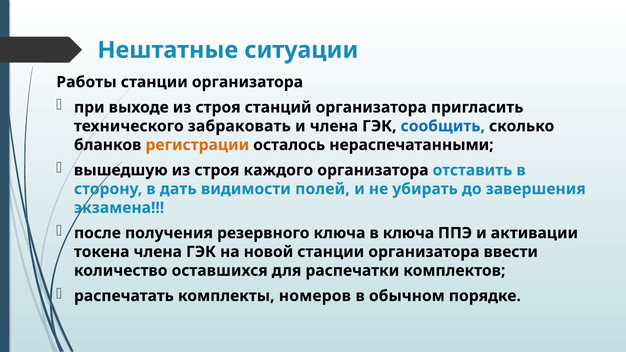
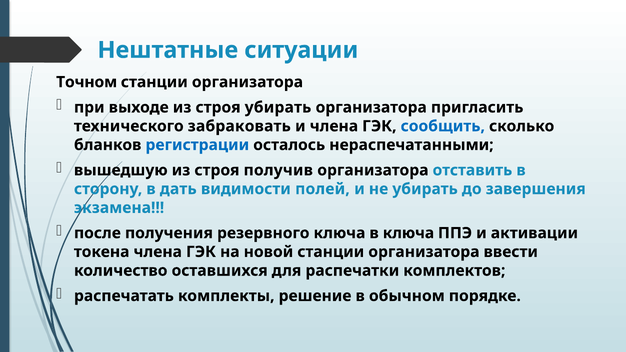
Работы: Работы -> Точном
строя станций: станций -> убирать
регистрации colour: orange -> blue
каждого: каждого -> получив
номеров: номеров -> решение
